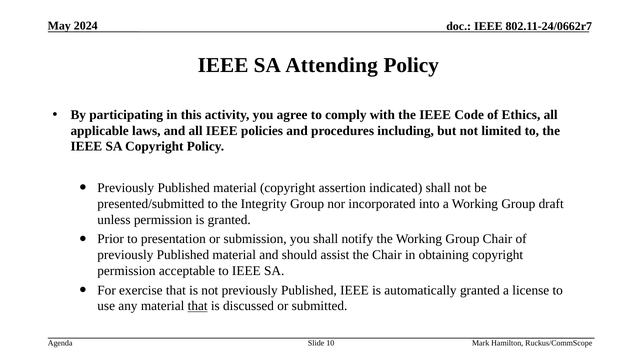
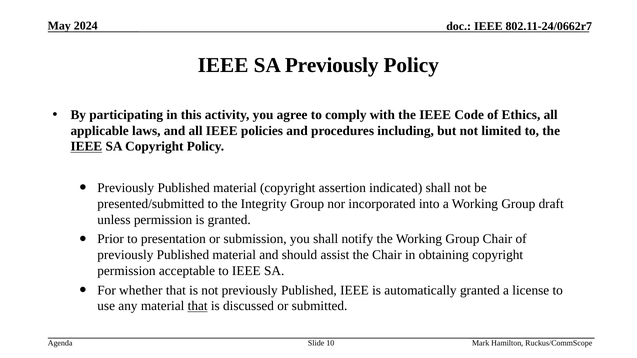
SA Attending: Attending -> Previously
IEEE at (86, 147) underline: none -> present
exercise: exercise -> whether
